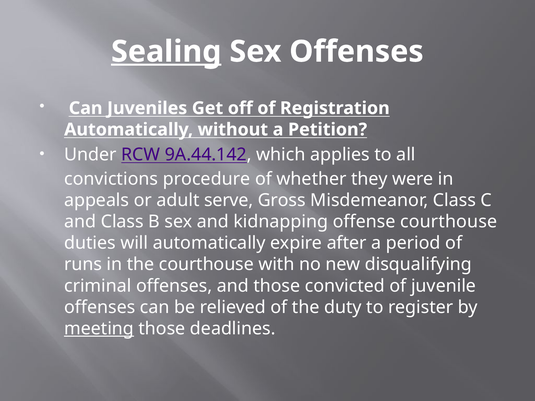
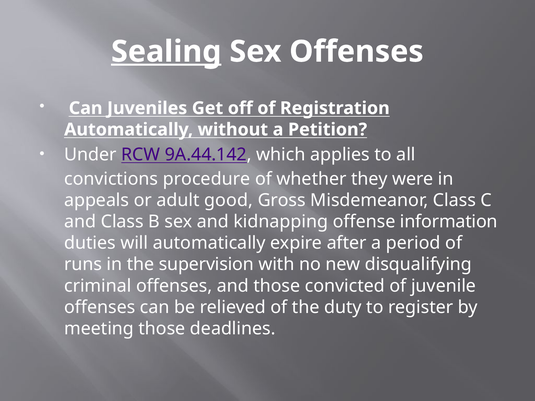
serve: serve -> good
offense courthouse: courthouse -> information
the courthouse: courthouse -> supervision
meeting underline: present -> none
